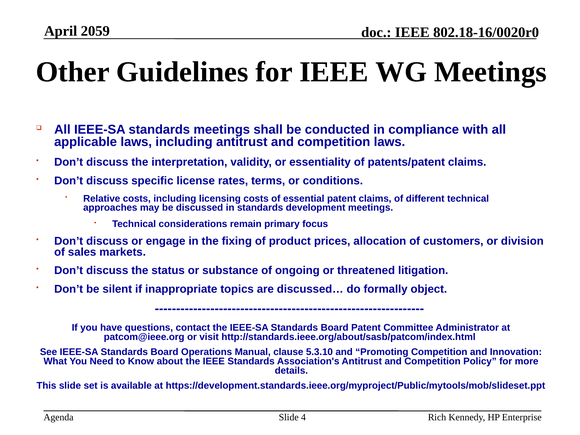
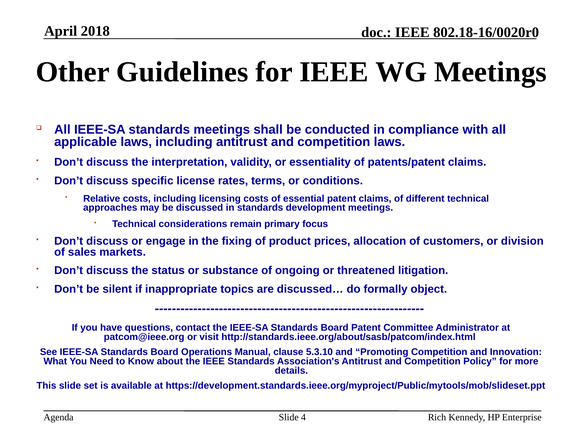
2059: 2059 -> 2018
